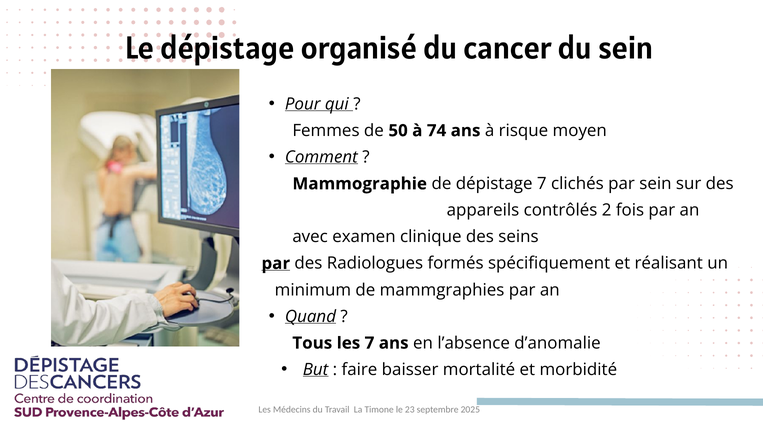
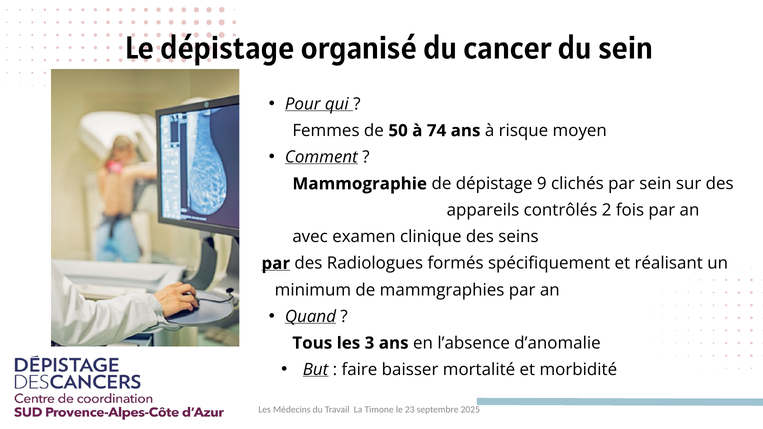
dépistage 7: 7 -> 9
les 7: 7 -> 3
